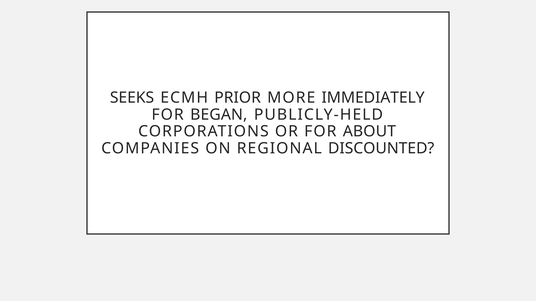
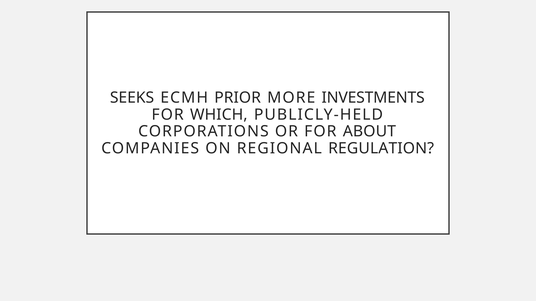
IMMEDIATELY: IMMEDIATELY -> INVESTMENTS
BEGAN: BEGAN -> WHICH
DISCOUNTED: DISCOUNTED -> REGULATION
